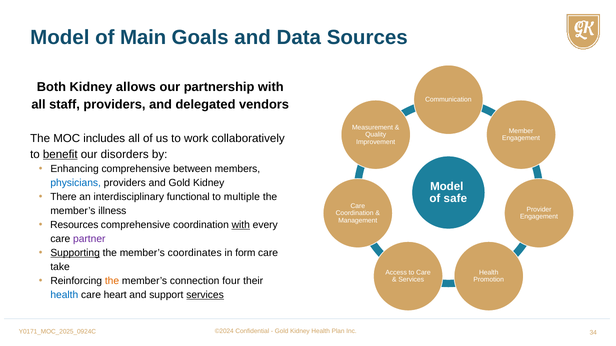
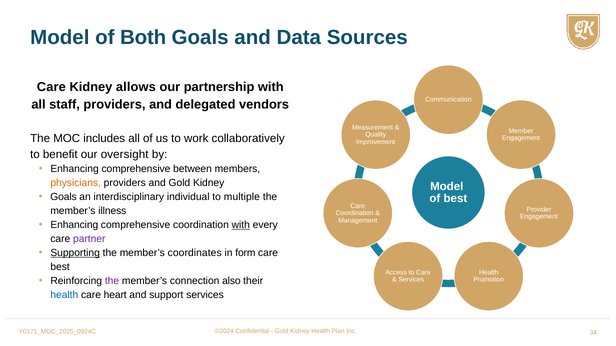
Main: Main -> Both
Both at (51, 87): Both -> Care
benefit underline: present -> none
disorders: disorders -> oversight
physicians colour: blue -> orange
There at (64, 197): There -> Goals
functional: functional -> individual
of safe: safe -> best
Resources at (74, 225): Resources -> Enhancing
take at (60, 267): take -> best
the at (112, 281) colour: orange -> purple
four: four -> also
services at (205, 295) underline: present -> none
